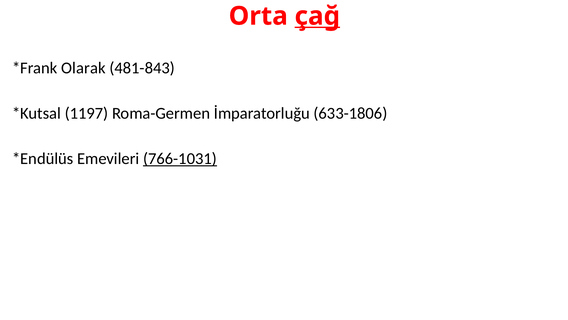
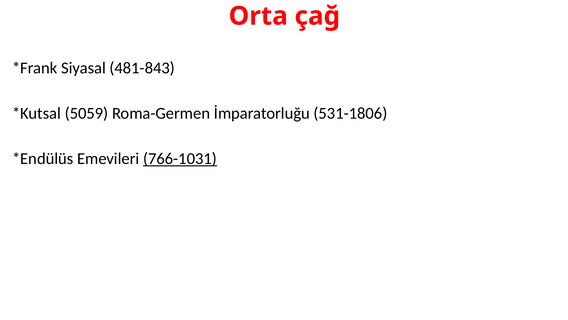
çağ underline: present -> none
Olarak: Olarak -> Siyasal
1197: 1197 -> 5059
633-1806: 633-1806 -> 531-1806
